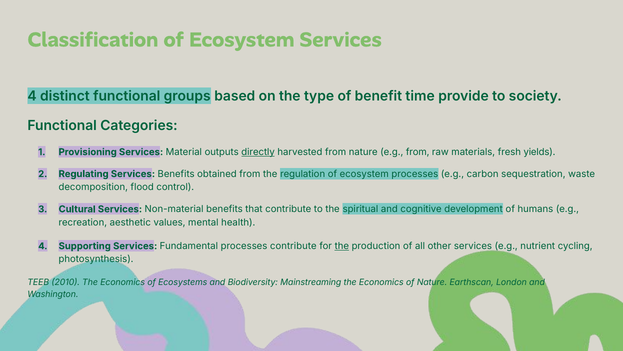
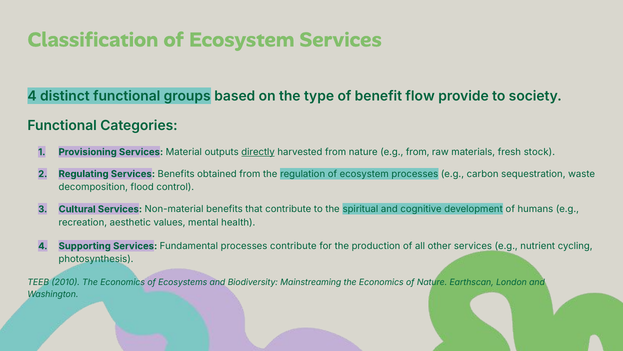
time: time -> flow
yields: yields -> stock
the at (342, 246) underline: present -> none
